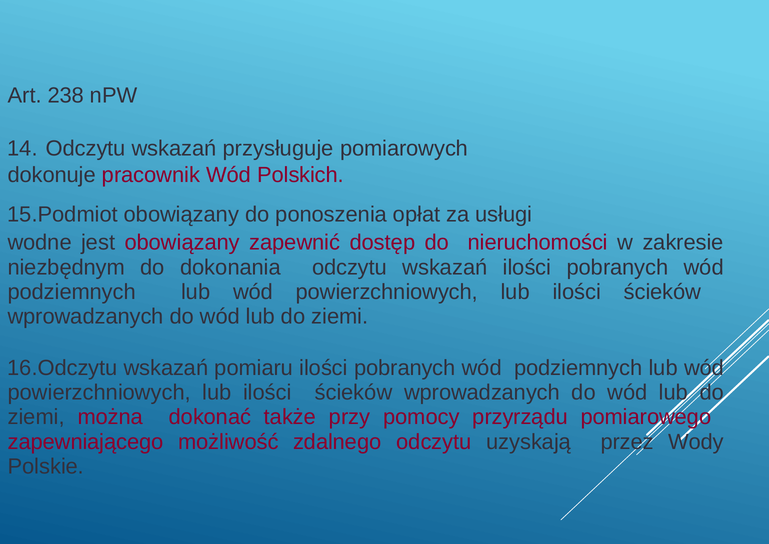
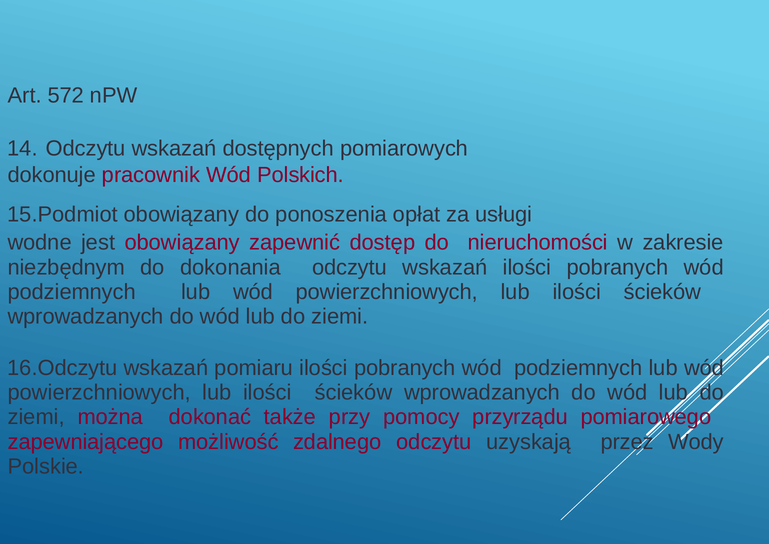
238: 238 -> 572
przysługuje: przysługuje -> dostępnych
